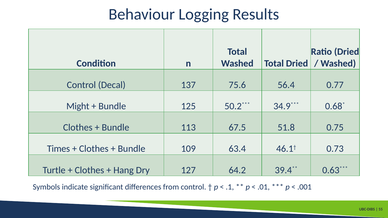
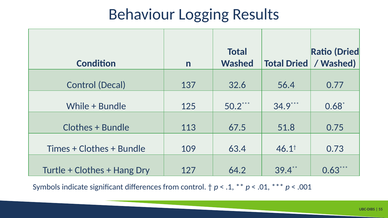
75.6: 75.6 -> 32.6
Might: Might -> While
